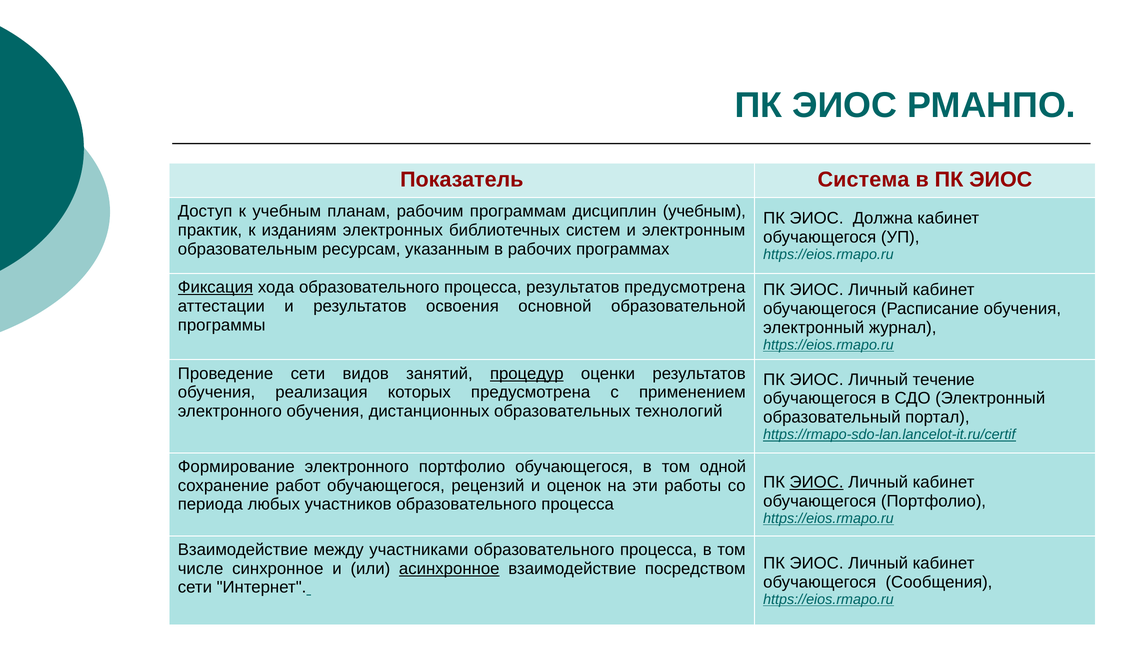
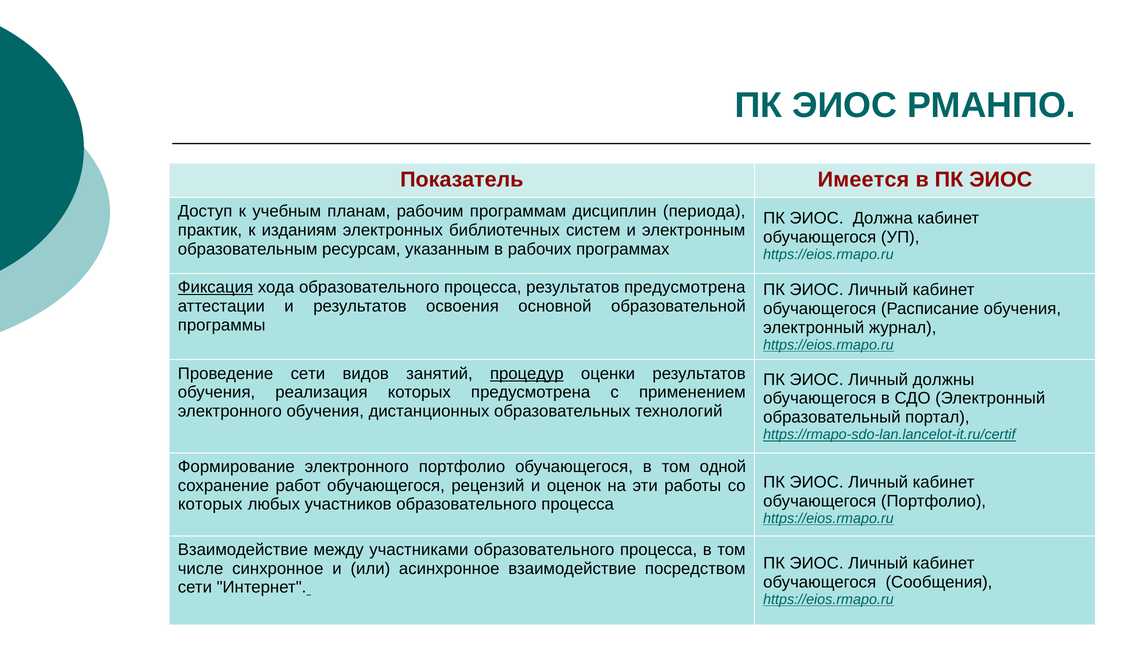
Система: Система -> Имеется
дисциплин учебным: учебным -> периода
течение: течение -> должны
ЭИОС at (817, 482) underline: present -> none
периода at (210, 504): периода -> которых
асинхронное underline: present -> none
